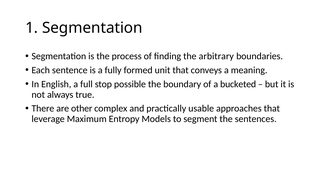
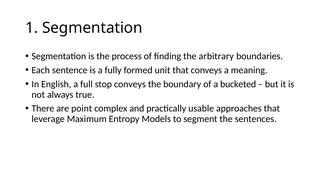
stop possible: possible -> conveys
other: other -> point
